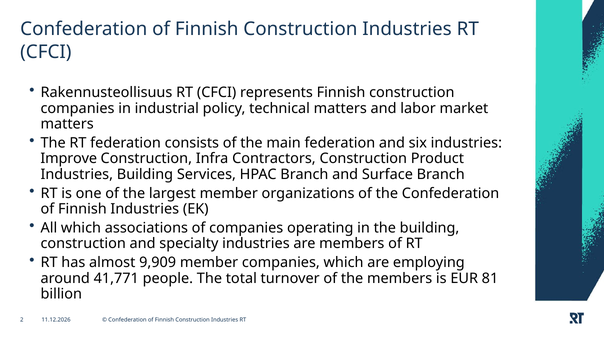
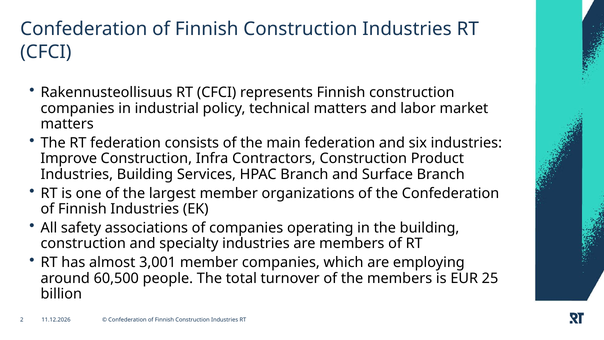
All which: which -> safety
9,909: 9,909 -> 3,001
41,771: 41,771 -> 60,500
81: 81 -> 25
